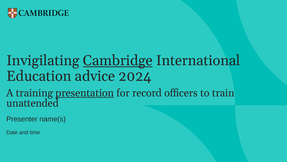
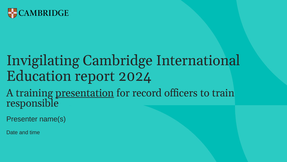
Cambridge underline: present -> none
advice: advice -> report
unattended: unattended -> responsible
